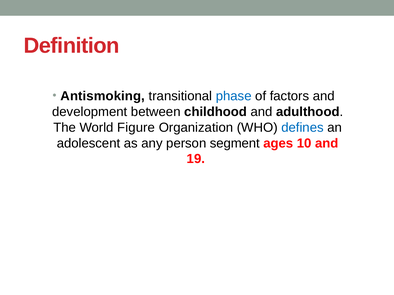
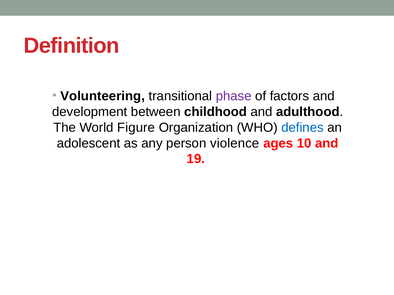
Antismoking: Antismoking -> Volunteering
phase colour: blue -> purple
segment: segment -> violence
